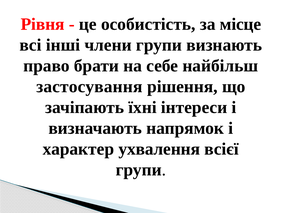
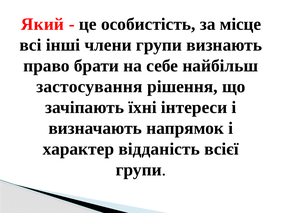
Рівня: Рівня -> Який
ухвалення: ухвалення -> відданість
